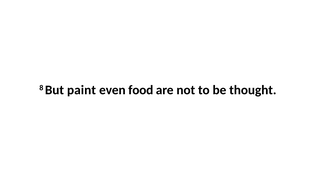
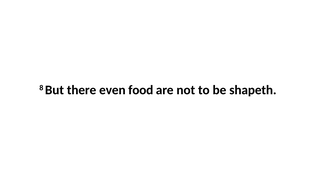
paint: paint -> there
thought: thought -> shapeth
